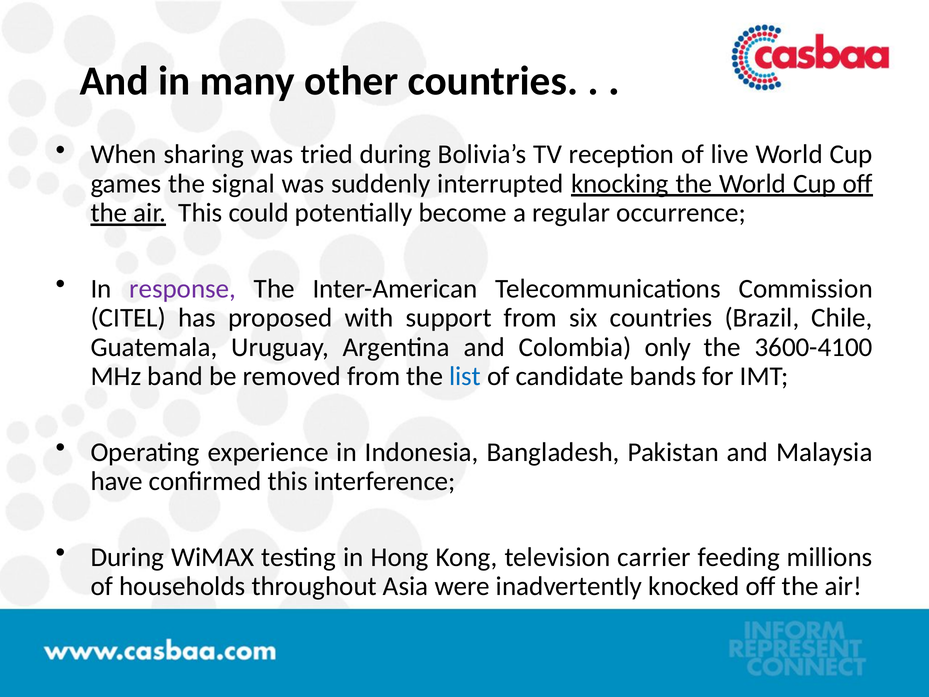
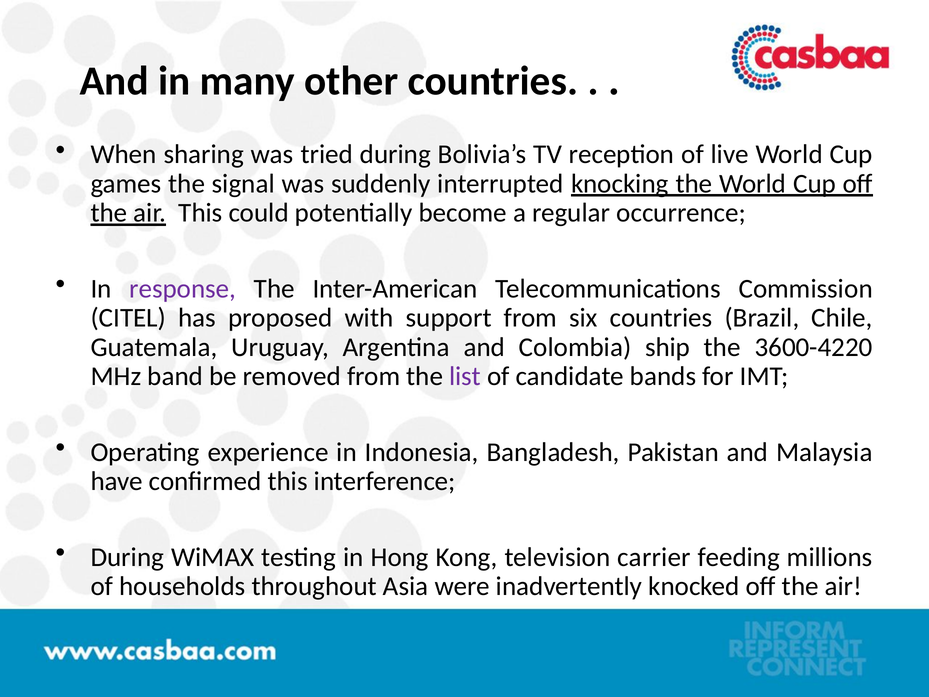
only: only -> ship
3600-4100: 3600-4100 -> 3600-4220
list colour: blue -> purple
